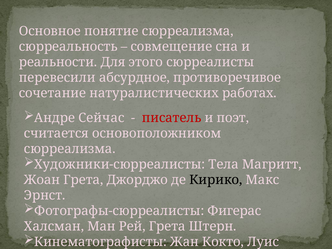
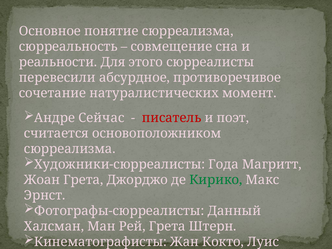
работах: работах -> момент
Тела: Тела -> Года
Кирико colour: black -> green
Фигерас: Фигерас -> Данный
